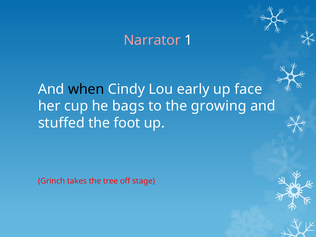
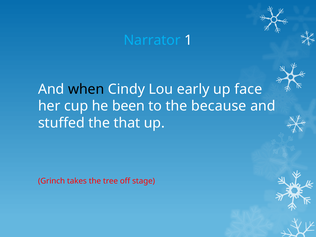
Narrator colour: pink -> light blue
bags: bags -> been
growing: growing -> because
foot: foot -> that
